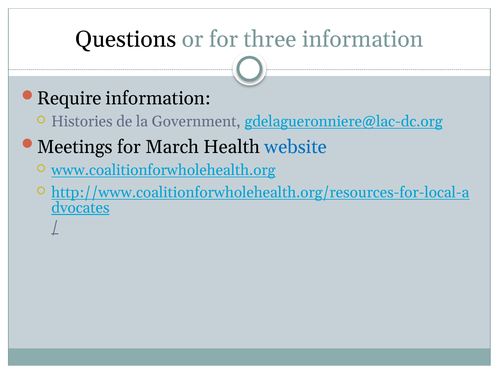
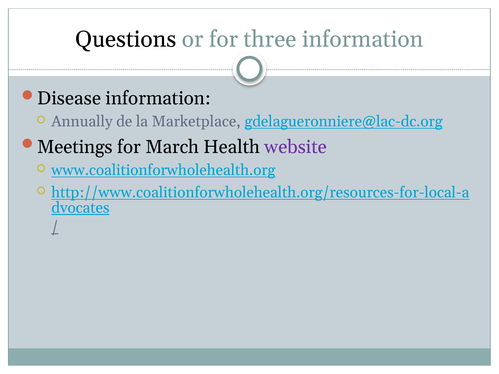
Require: Require -> Disease
Histories: Histories -> Annually
Government: Government -> Marketplace
website colour: blue -> purple
